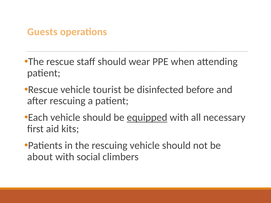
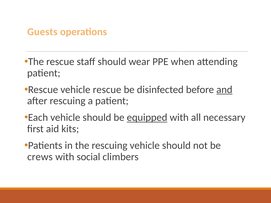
vehicle tourist: tourist -> rescue
and underline: none -> present
about: about -> crews
